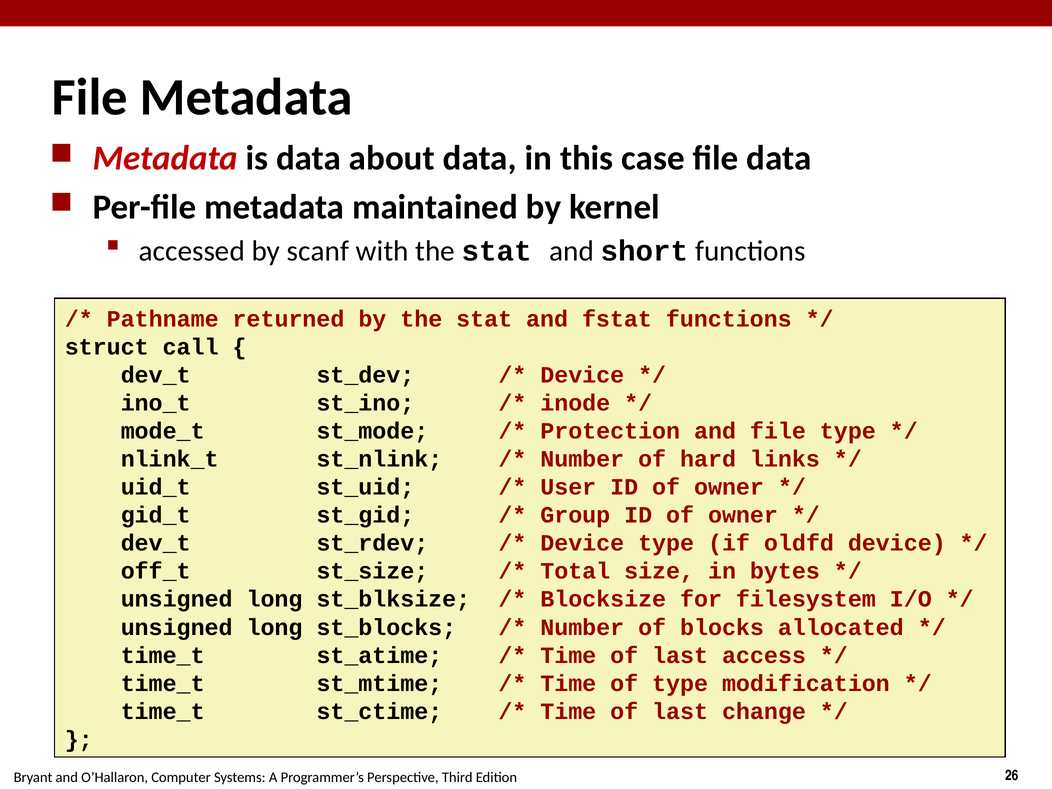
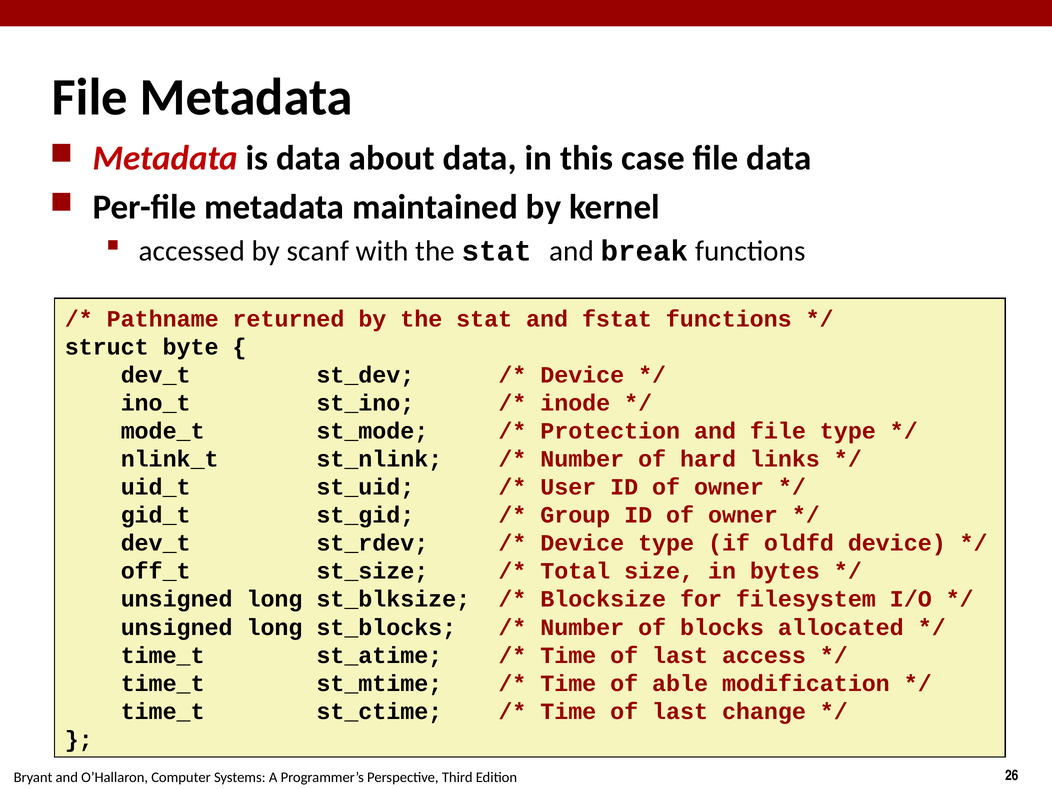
short: short -> break
call: call -> byte
of type: type -> able
